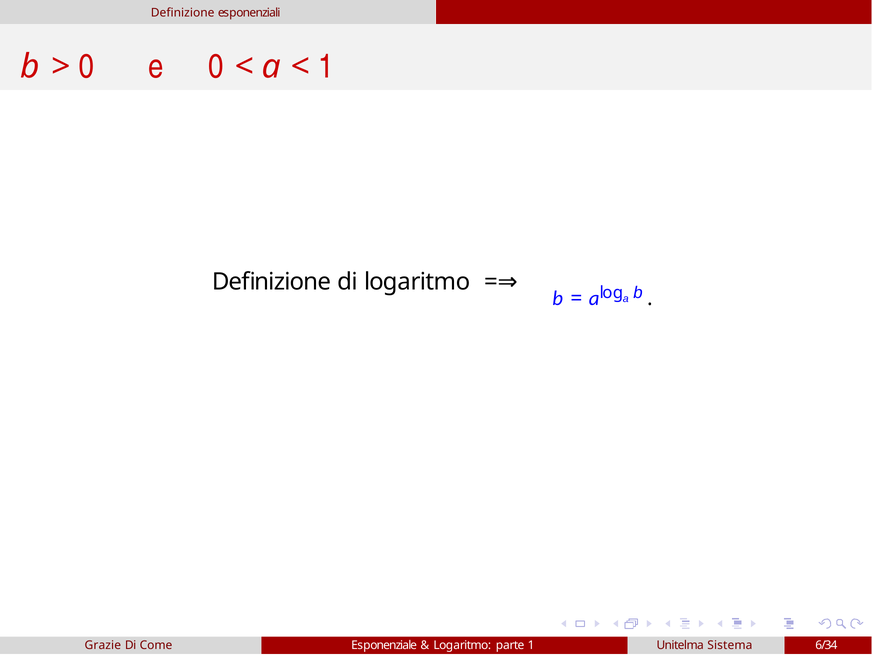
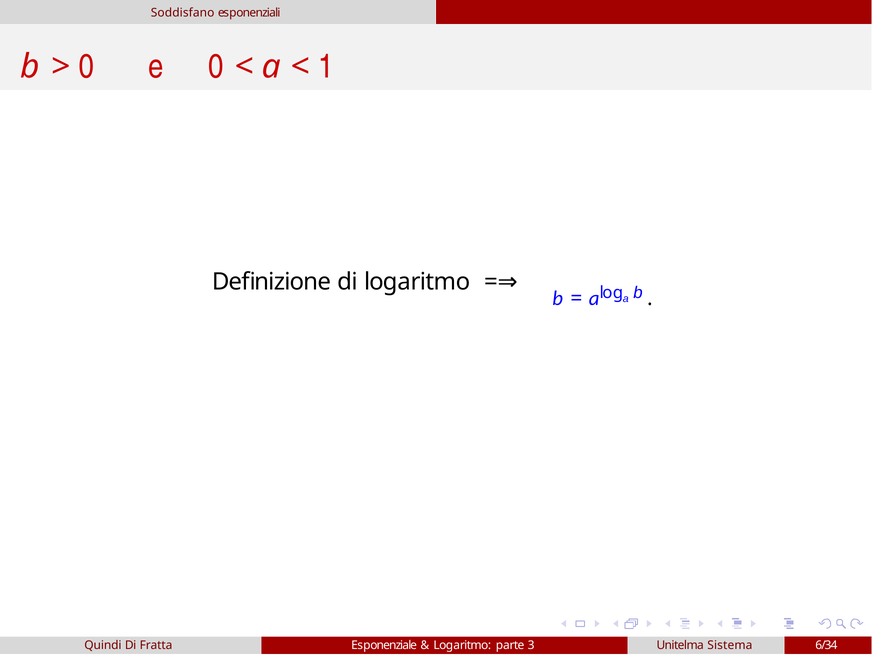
Definizione at (183, 13): Definizione -> Soddisfano
Grazie: Grazie -> Quindi
Come: Come -> Fratta
parte 1: 1 -> 3
